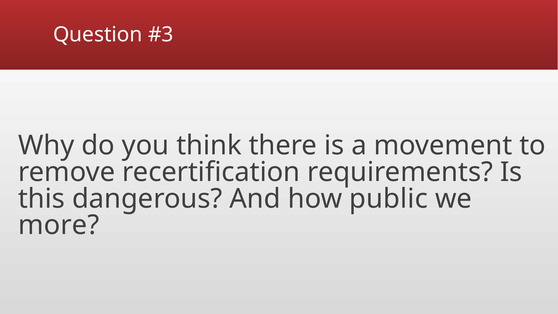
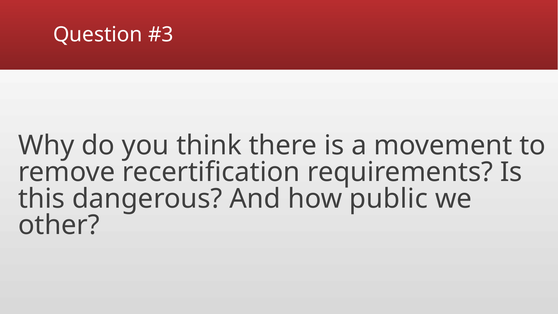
more: more -> other
